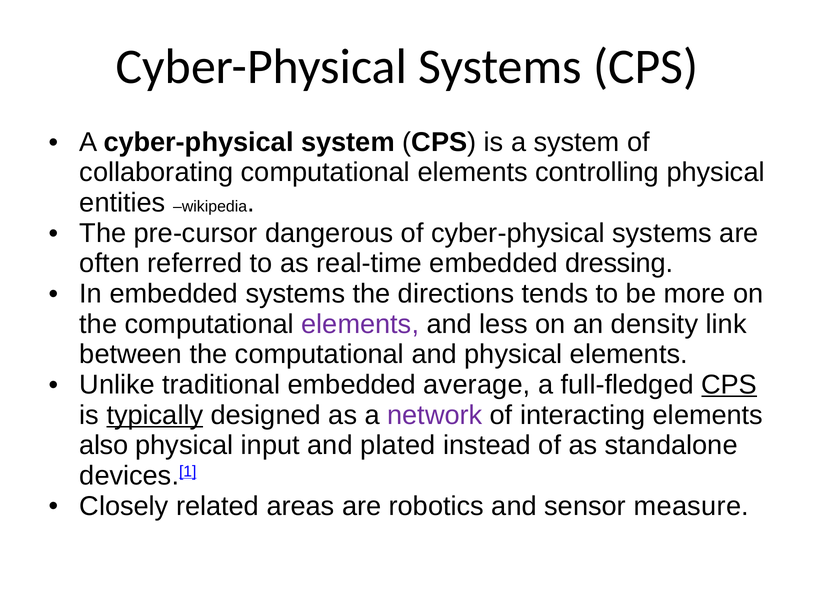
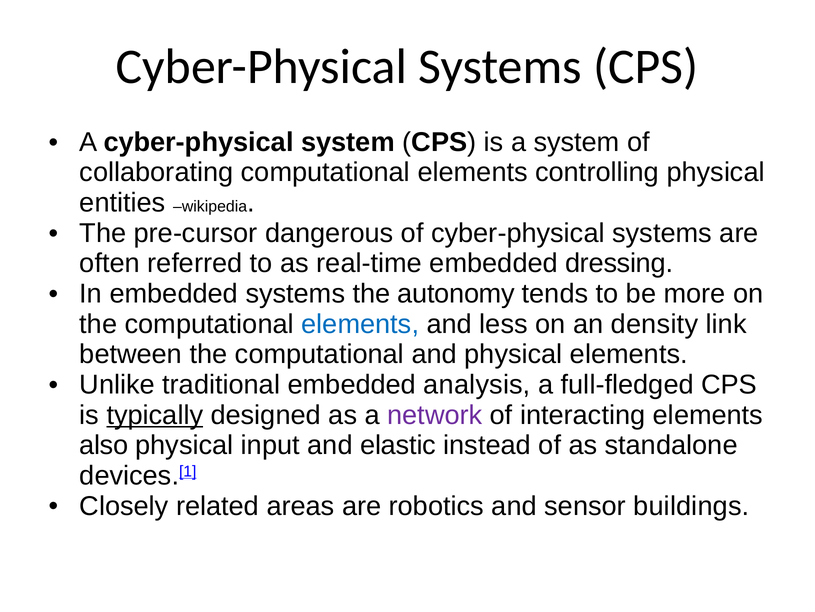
directions: directions -> autonomy
elements at (360, 324) colour: purple -> blue
average: average -> analysis
CPS at (729, 384) underline: present -> none
plated: plated -> elastic
measure: measure -> buildings
